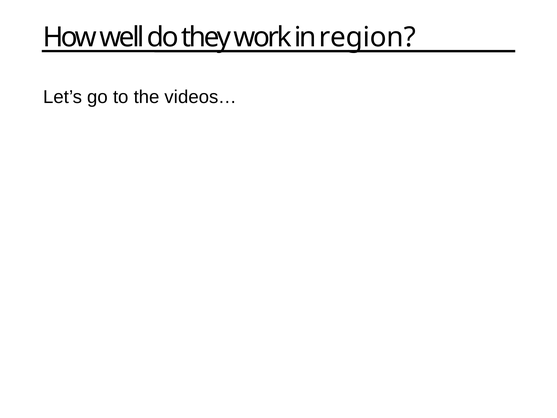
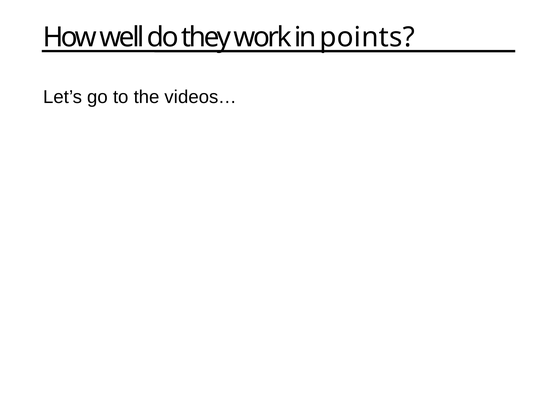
region: region -> points
